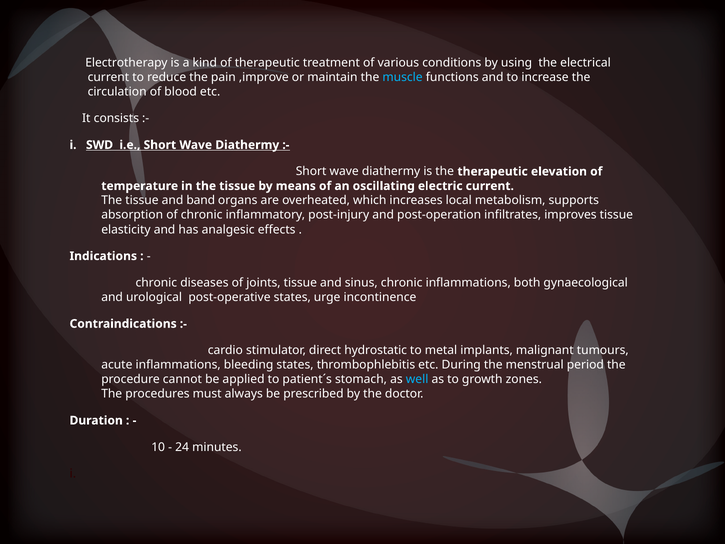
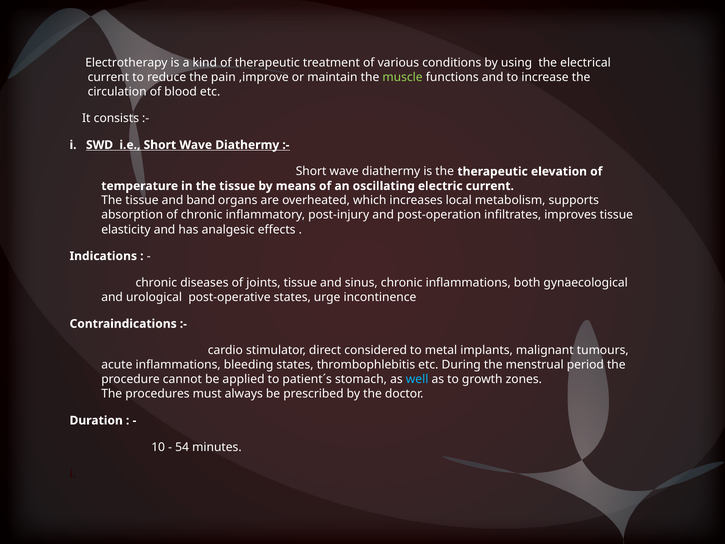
muscle colour: light blue -> light green
hydrostatic: hydrostatic -> considered
24: 24 -> 54
